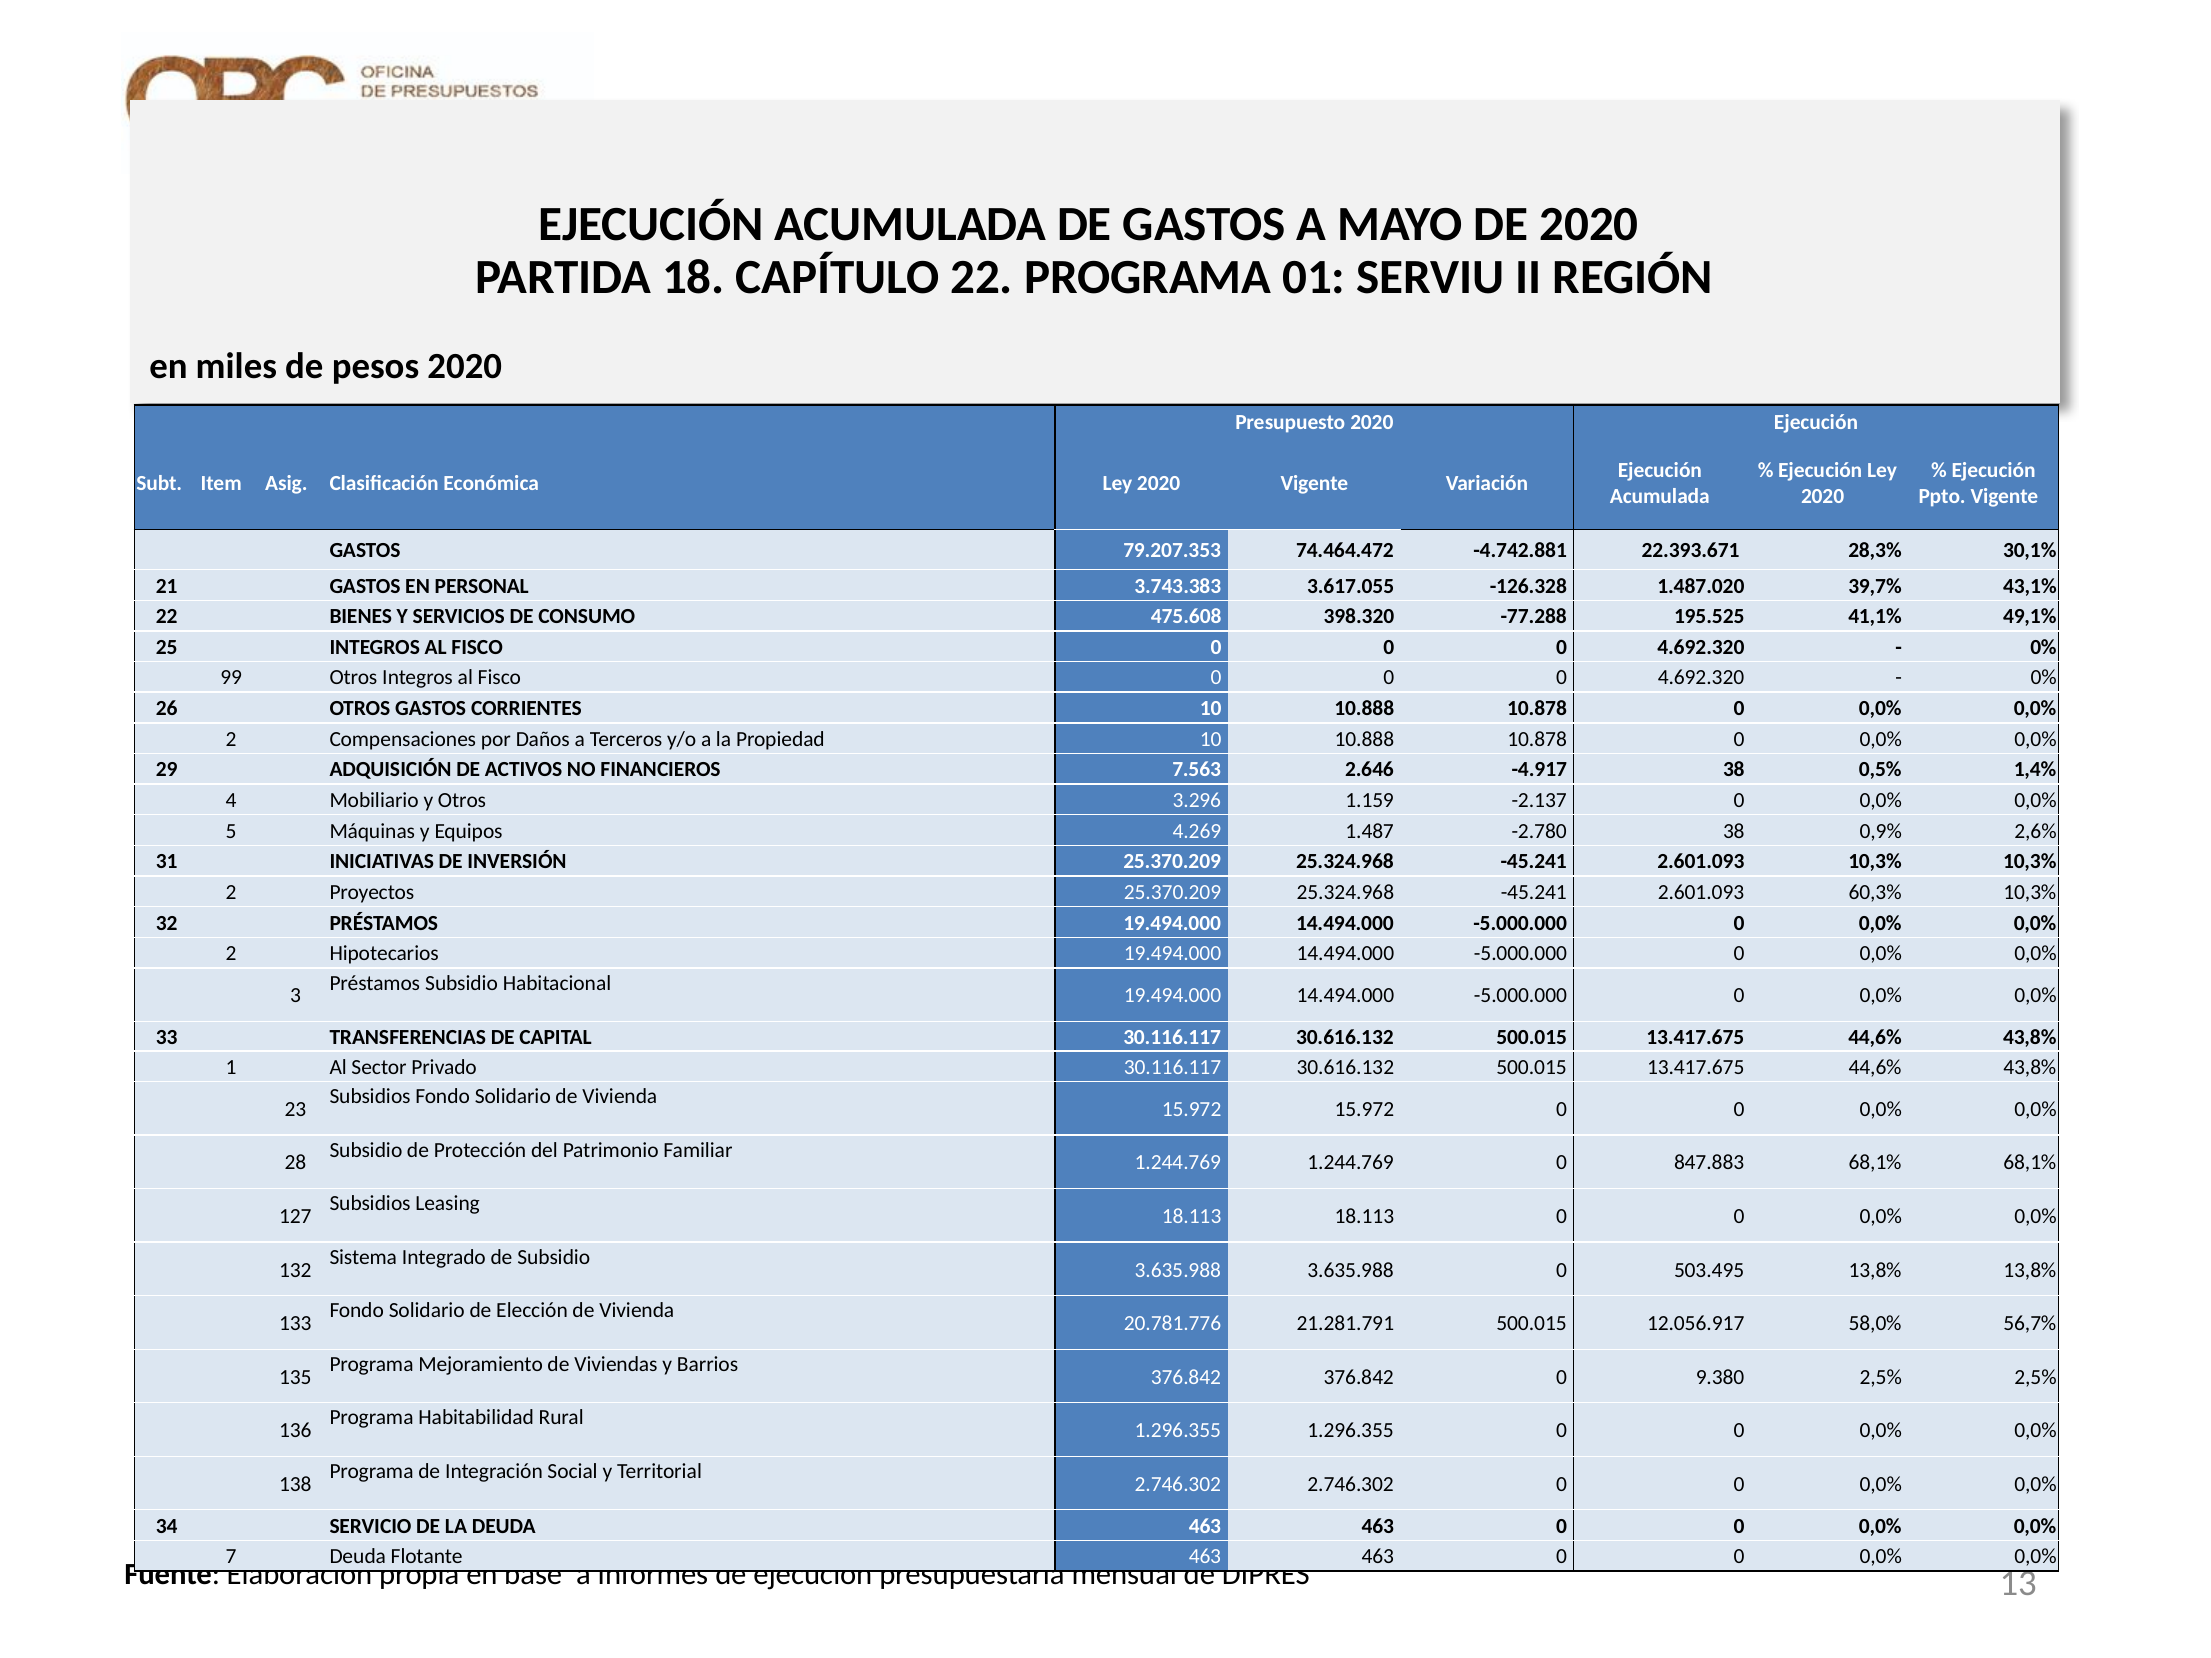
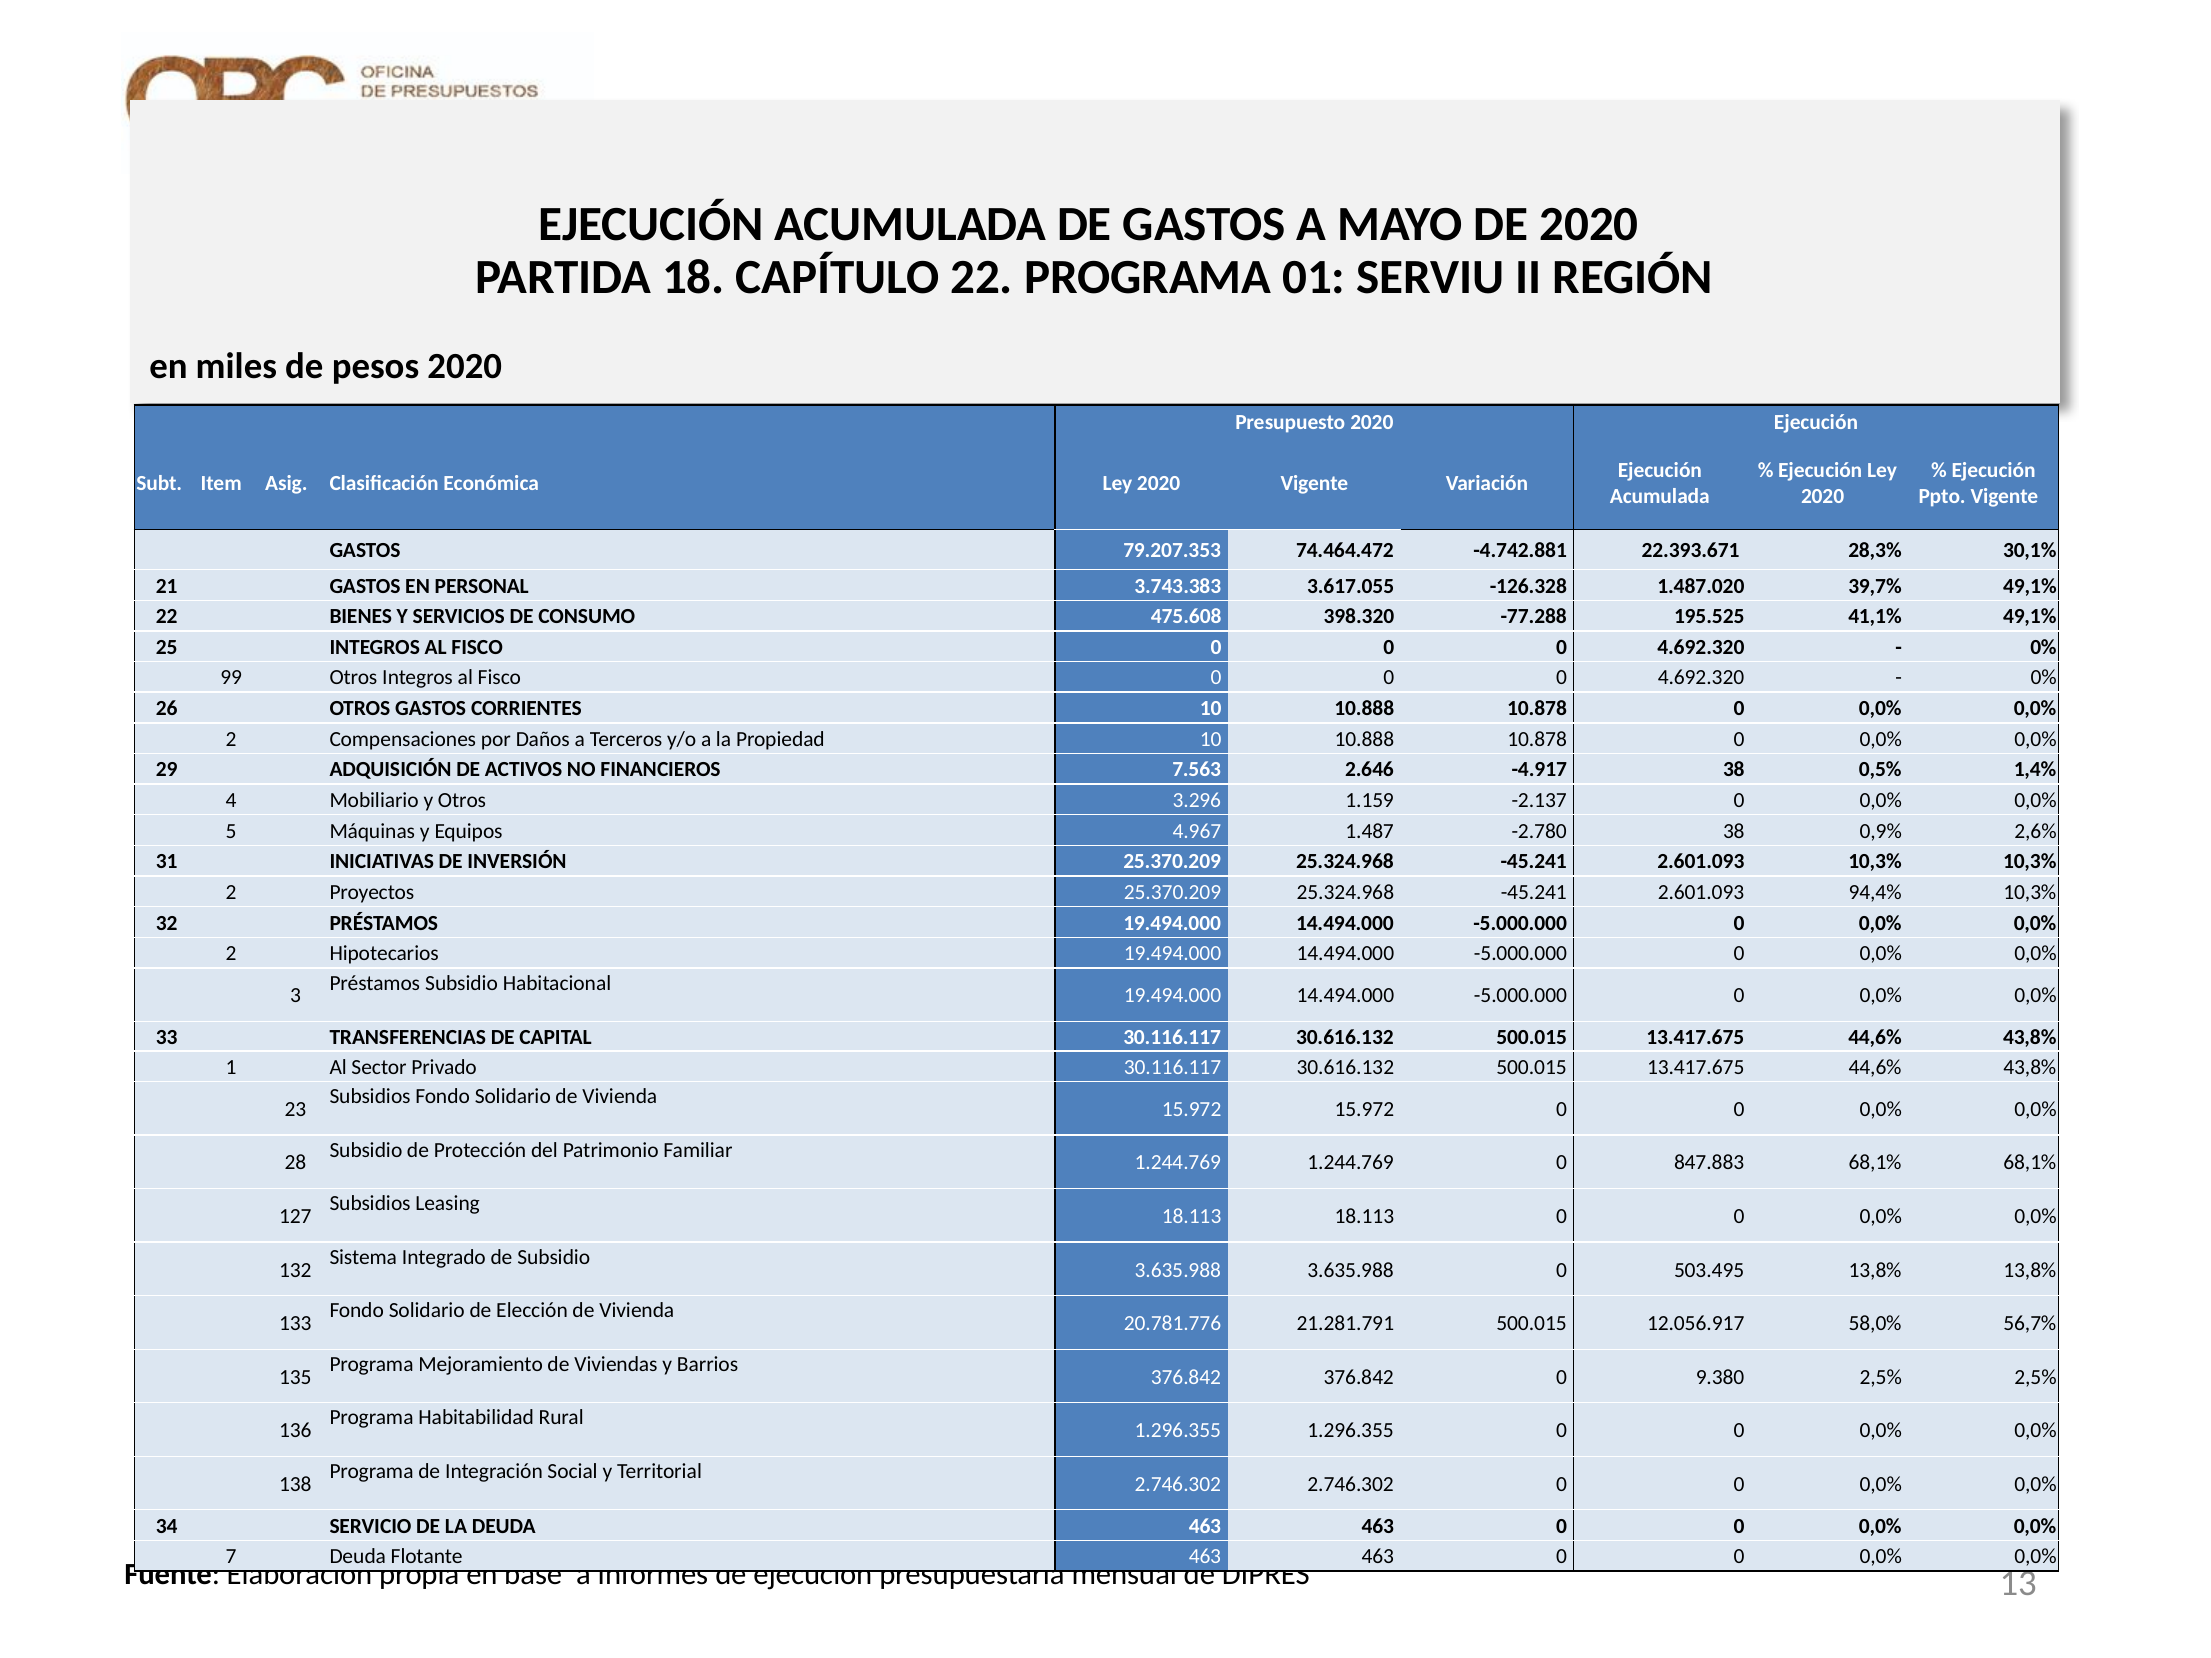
39,7% 43,1%: 43,1% -> 49,1%
4.269: 4.269 -> 4.967
60,3%: 60,3% -> 94,4%
